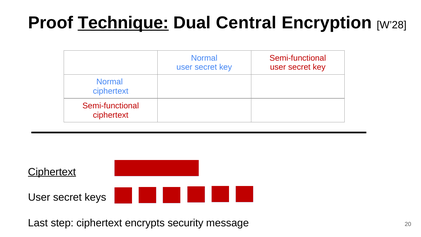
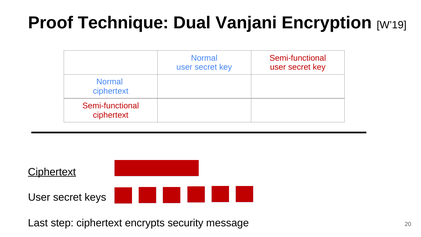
Technique underline: present -> none
Central: Central -> Vanjani
W’28: W’28 -> W’19
